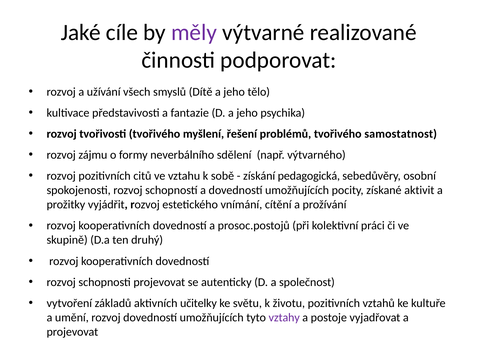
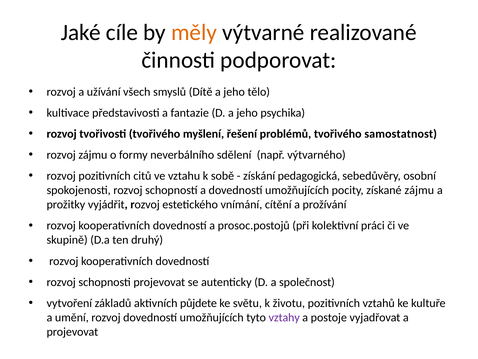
měly colour: purple -> orange
získané aktivit: aktivit -> zájmu
učitelky: učitelky -> půjdete
